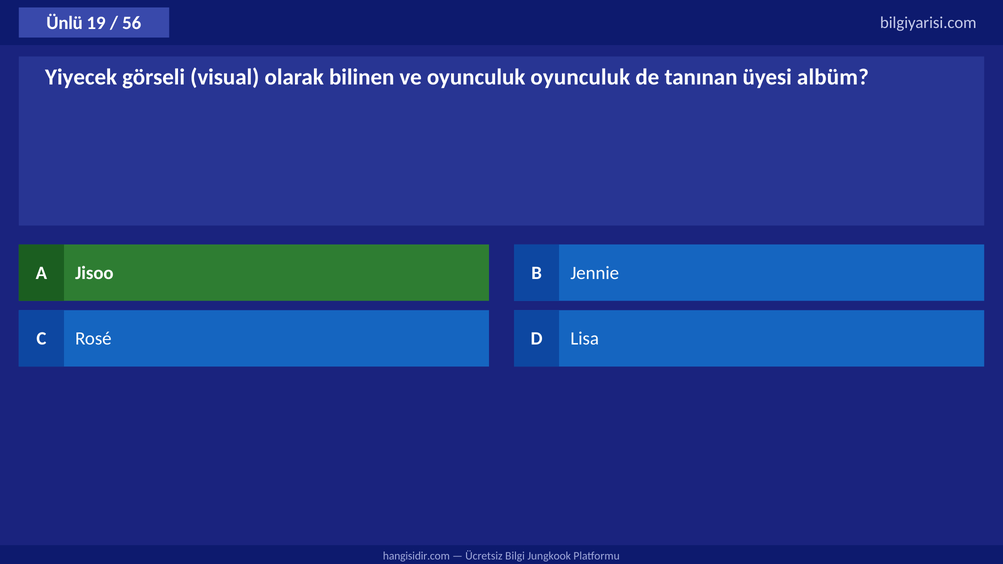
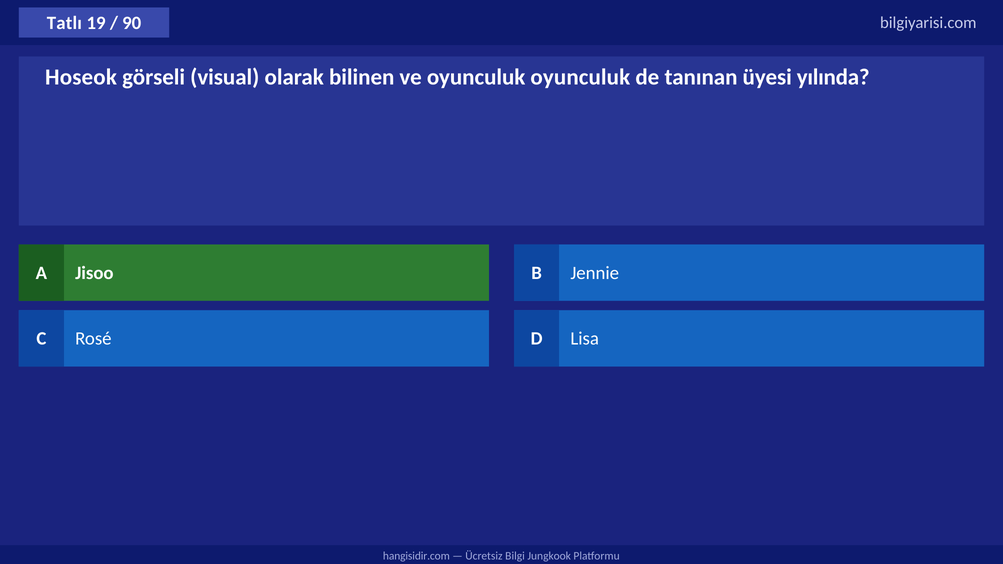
Ünlü: Ünlü -> Tatlı
56: 56 -> 90
Yiyecek: Yiyecek -> Hoseok
albüm: albüm -> yılında
